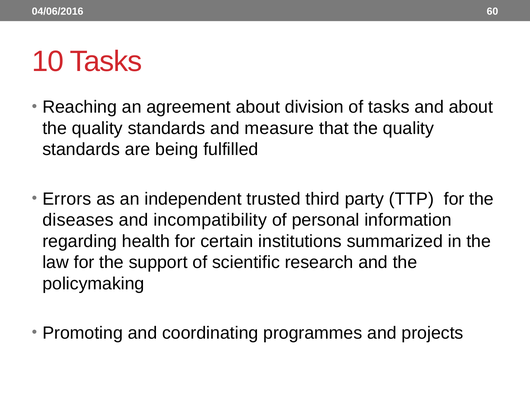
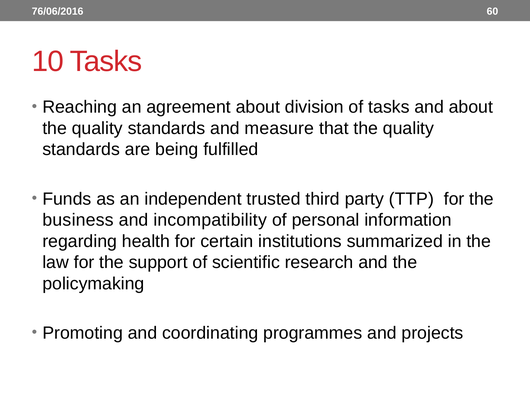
04/06/2016: 04/06/2016 -> 76/06/2016
Errors: Errors -> Funds
diseases: diseases -> business
